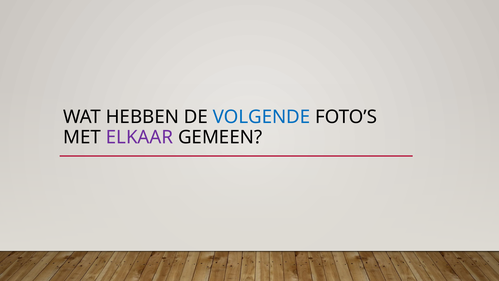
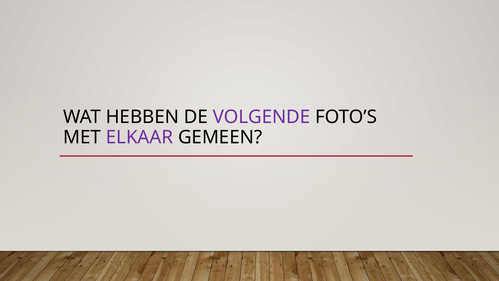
VOLGENDE colour: blue -> purple
